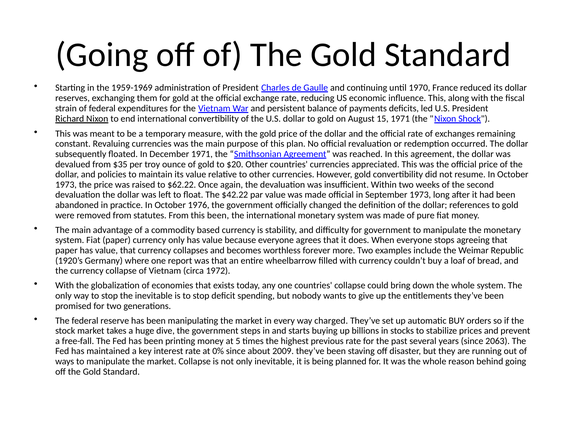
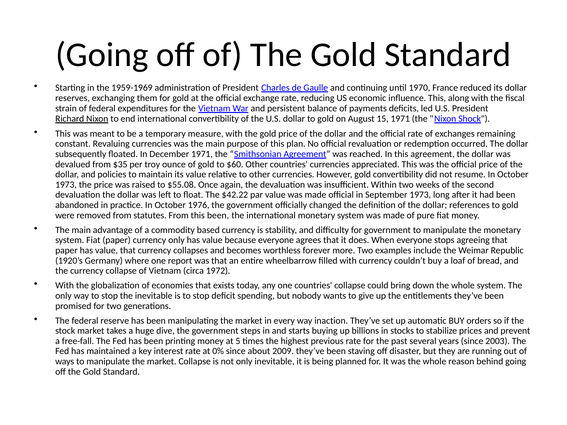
$20: $20 -> $60
$62.22: $62.22 -> $55.08
charged: charged -> inaction
2063: 2063 -> 2003
